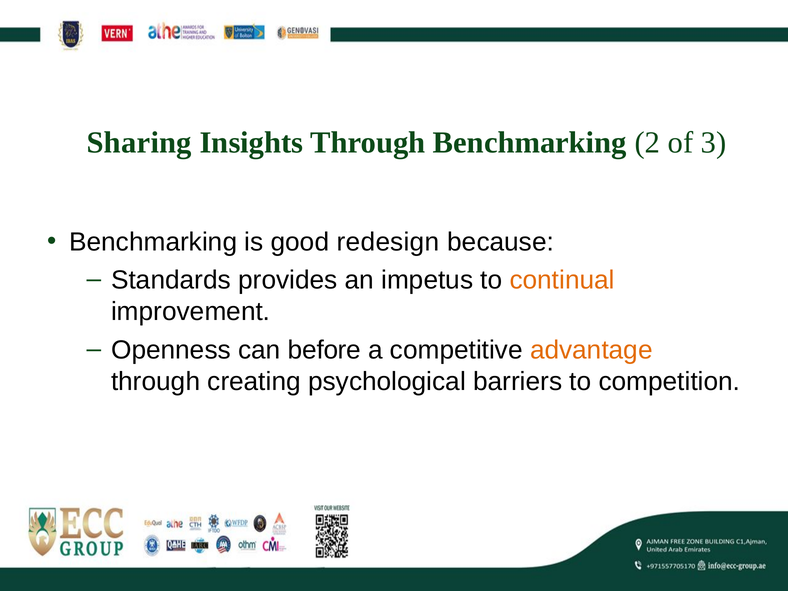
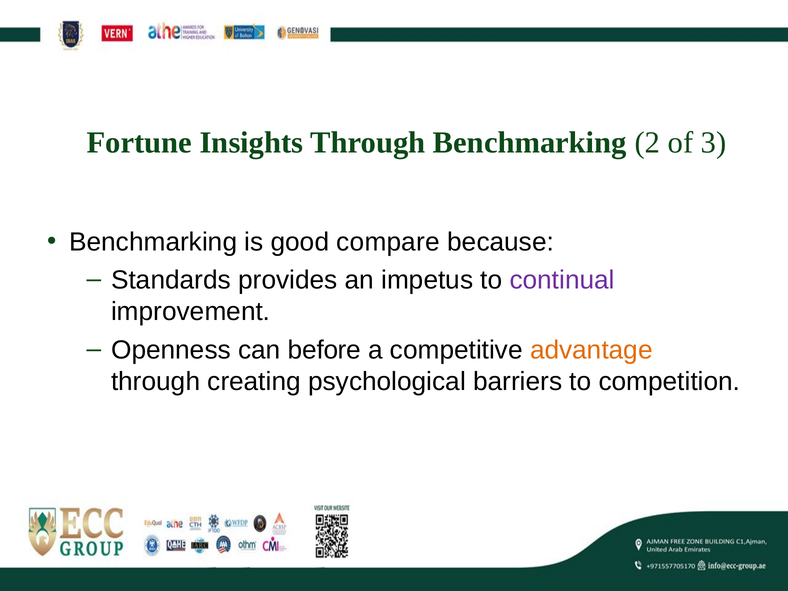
Sharing: Sharing -> Fortune
redesign: redesign -> compare
continual colour: orange -> purple
